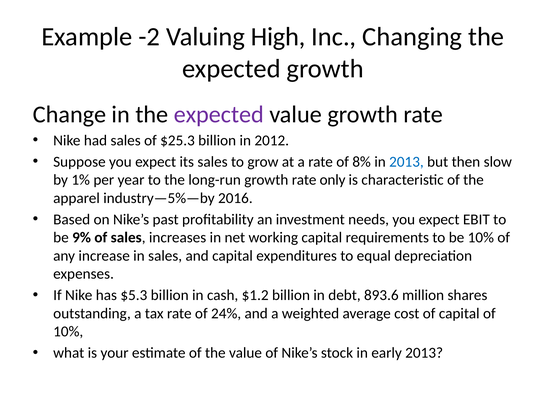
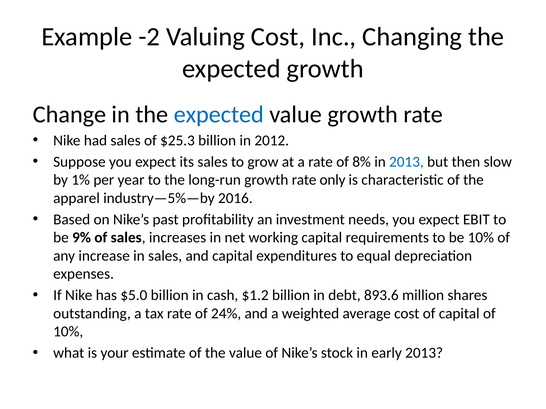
Valuing High: High -> Cost
expected at (219, 115) colour: purple -> blue
$5.3: $5.3 -> $5.0
